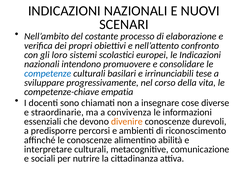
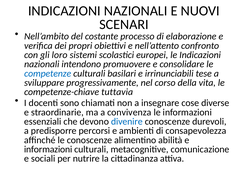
empatia: empatia -> tuttavia
divenire colour: orange -> blue
riconoscimento: riconoscimento -> consapevolezza
interpretare at (48, 149): interpretare -> informazioni
